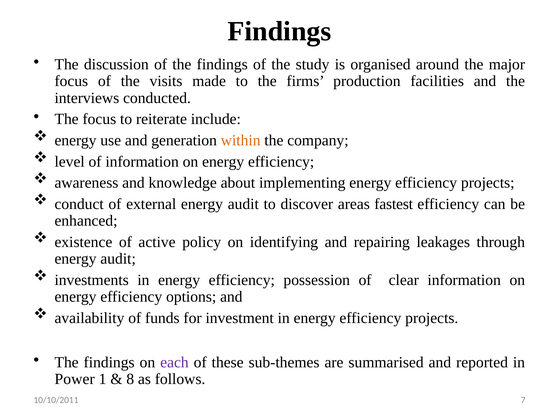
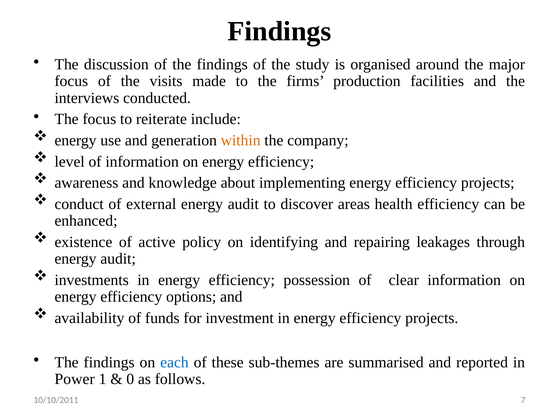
fastest: fastest -> health
each colour: purple -> blue
8: 8 -> 0
